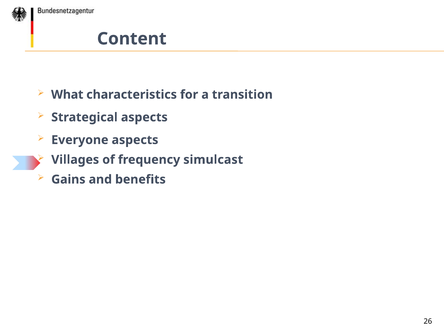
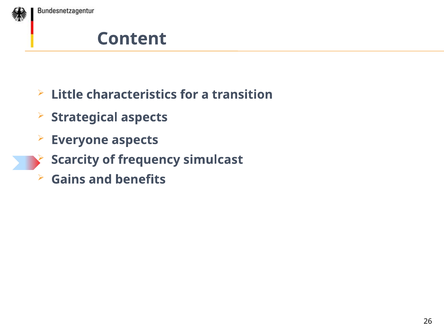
What: What -> Little
Villages: Villages -> Scarcity
